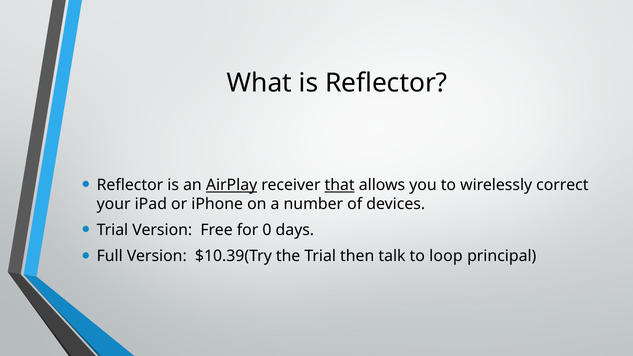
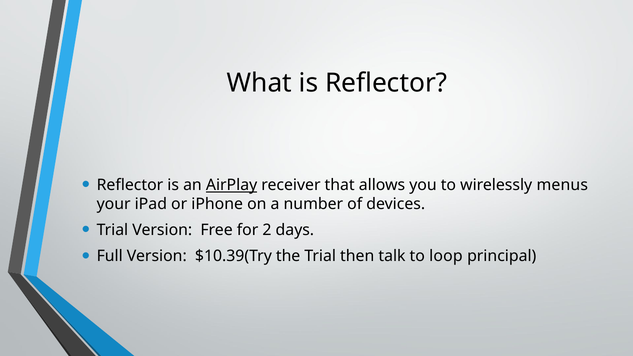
that underline: present -> none
correct: correct -> menus
0: 0 -> 2
